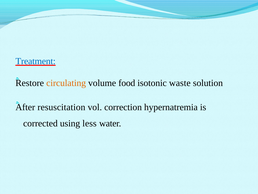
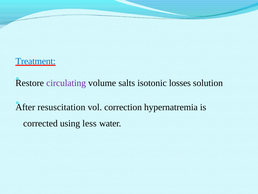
circulating colour: orange -> purple
food: food -> salts
waste: waste -> losses
